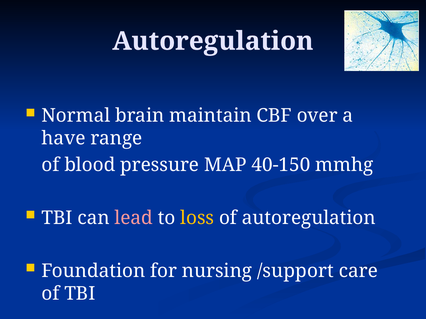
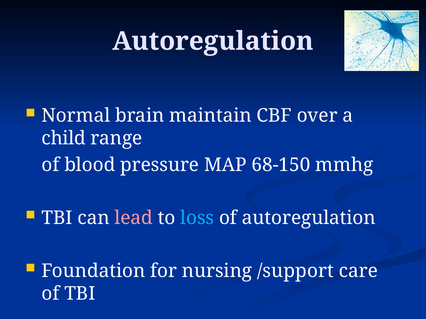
have: have -> child
40-150: 40-150 -> 68-150
loss colour: yellow -> light blue
